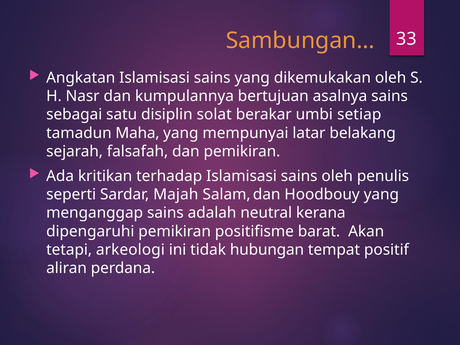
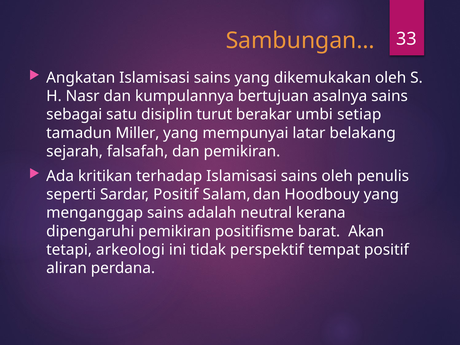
solat: solat -> turut
Maha: Maha -> Miller
Sardar Majah: Majah -> Positif
hubungan: hubungan -> perspektif
